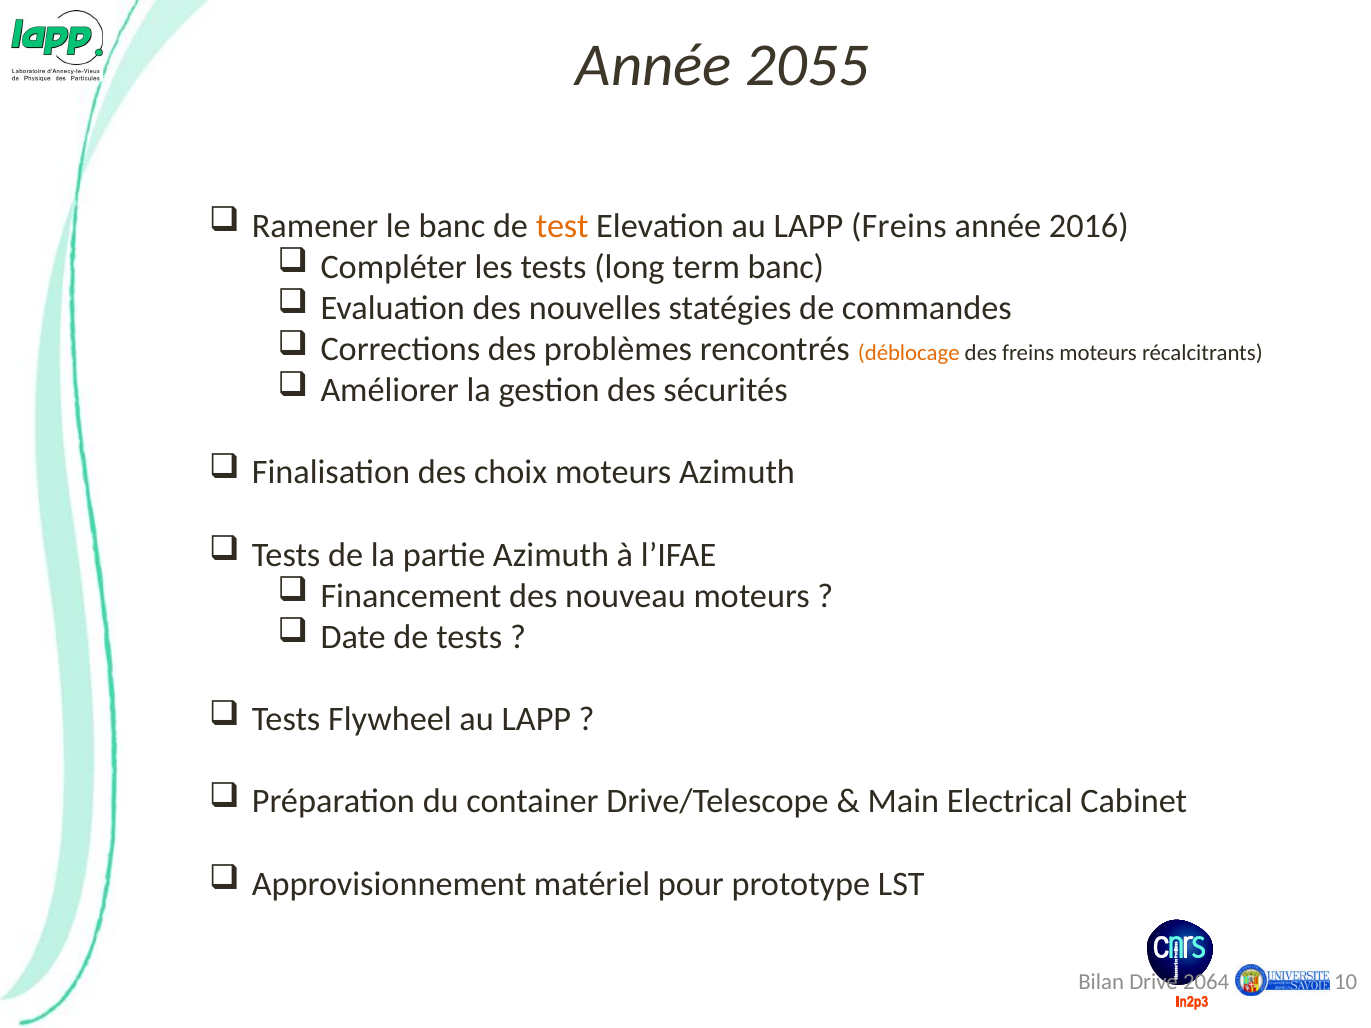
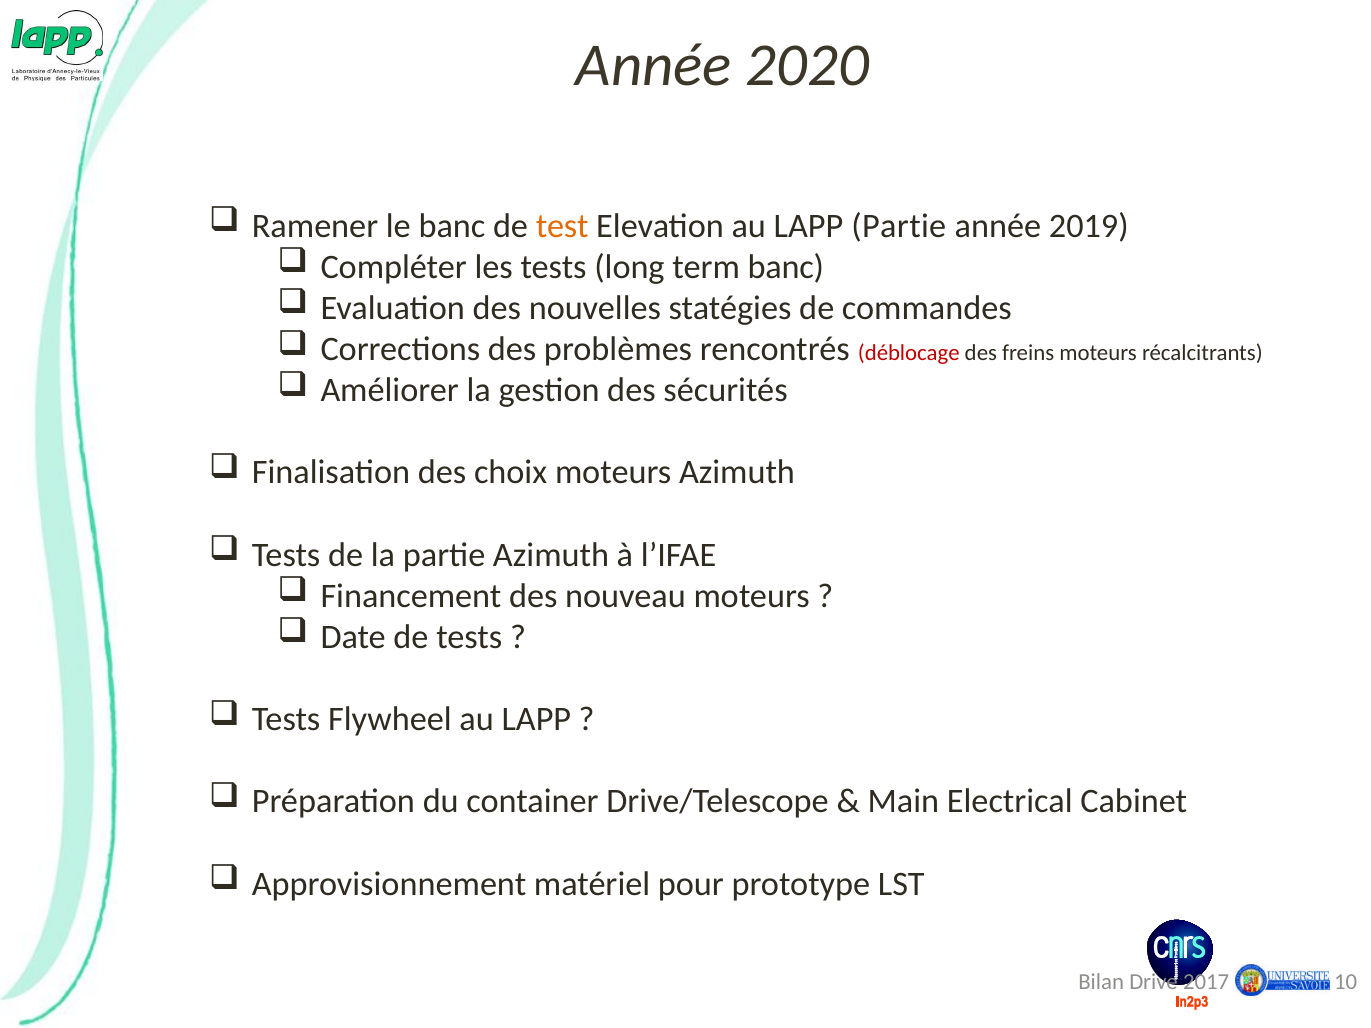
2055: 2055 -> 2020
LAPP Freins: Freins -> Partie
2016: 2016 -> 2019
déblocage colour: orange -> red
2064: 2064 -> 2017
